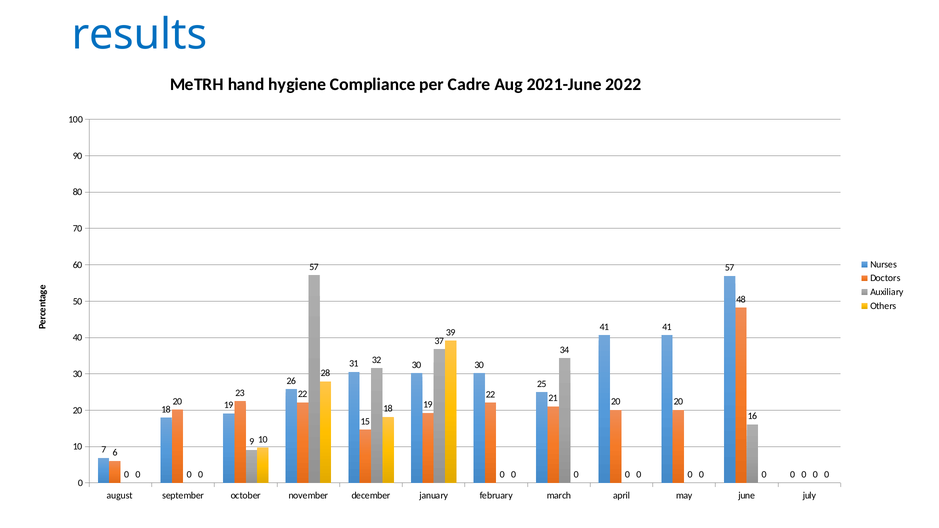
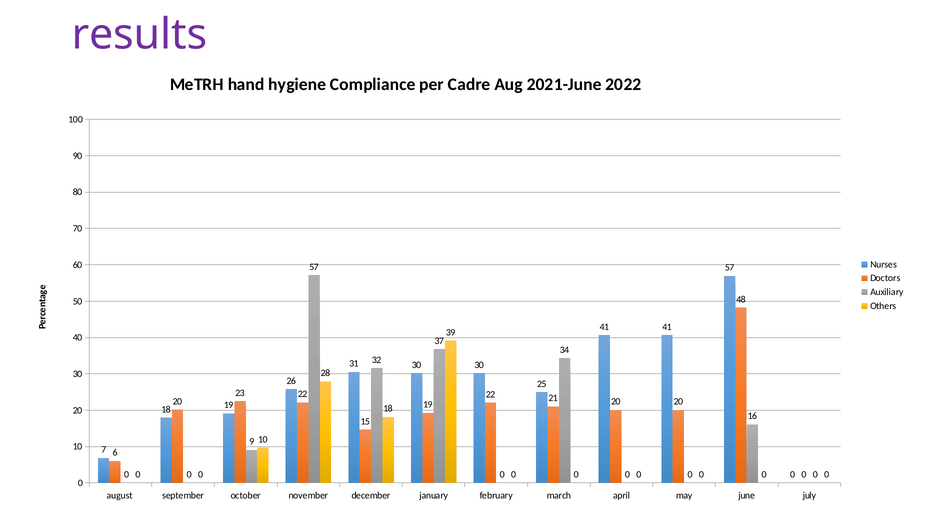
results colour: blue -> purple
